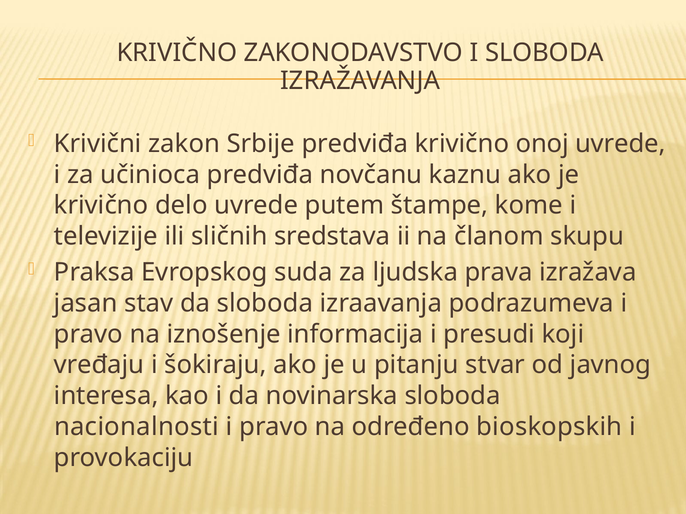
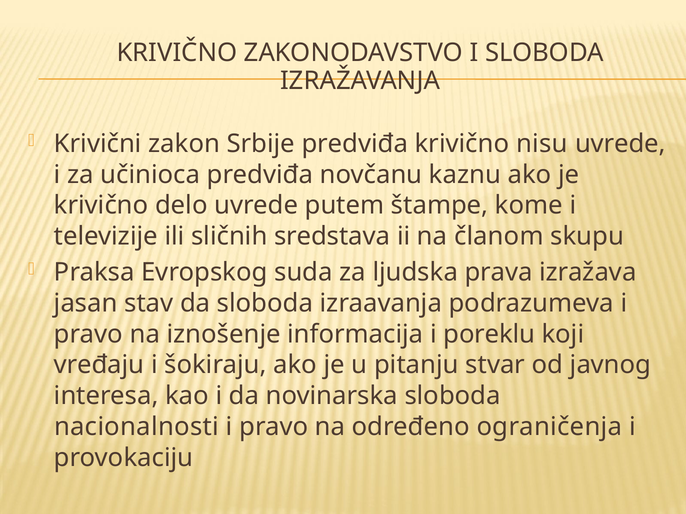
onoj: onoj -> nisu
presudi: presudi -> poreklu
bioskopskih: bioskopskih -> ograničenja
